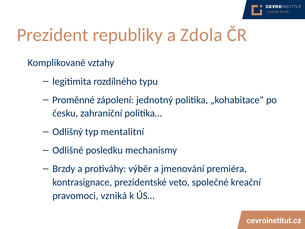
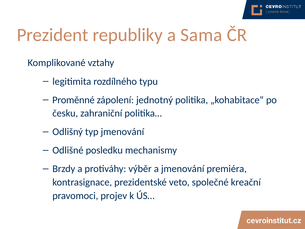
Zdola: Zdola -> Sama
typ mentalitní: mentalitní -> jmenování
vzniká: vzniká -> projev
